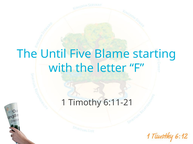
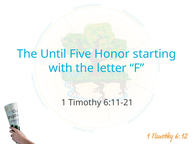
Blame: Blame -> Honor
